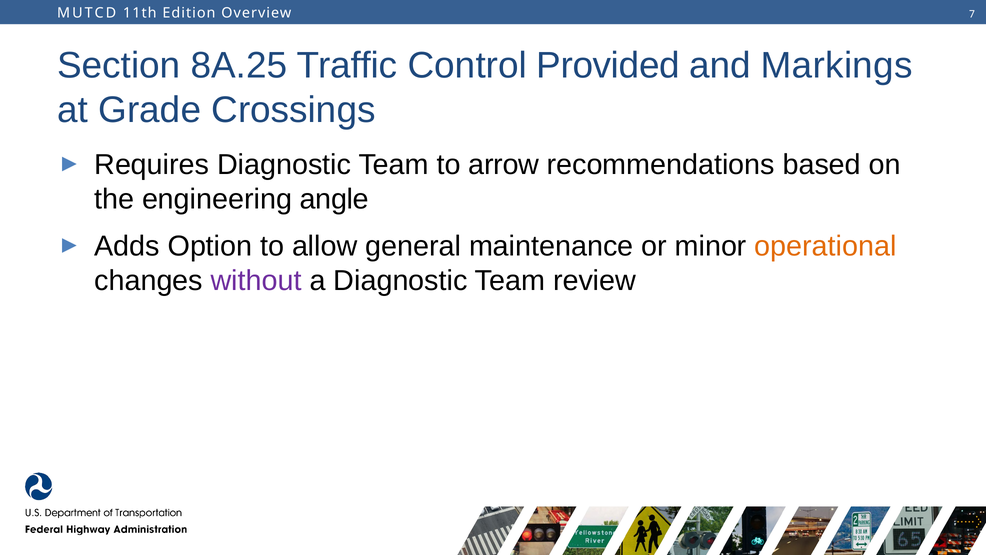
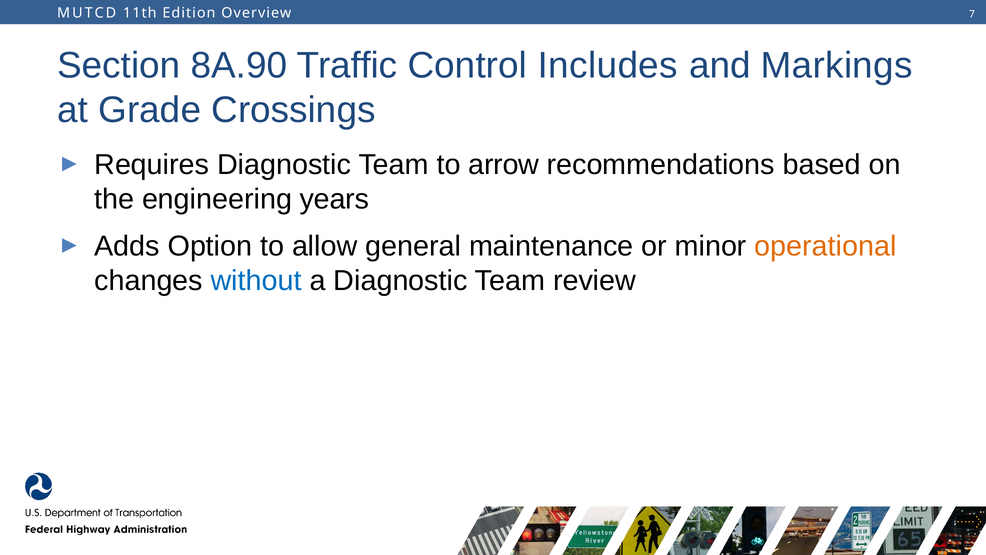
8A.25: 8A.25 -> 8A.90
Provided: Provided -> Includes
angle: angle -> years
without colour: purple -> blue
